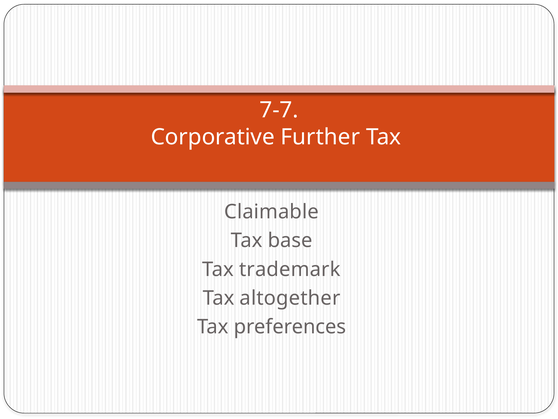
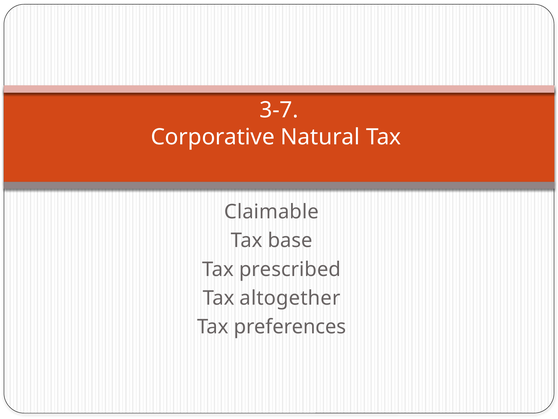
7-7: 7-7 -> 3-7
Further: Further -> Natural
trademark: trademark -> prescribed
